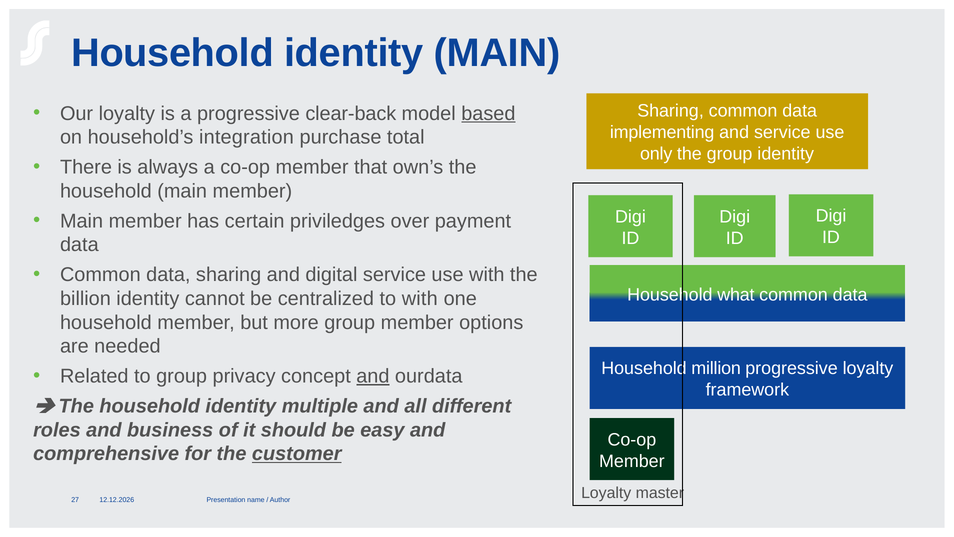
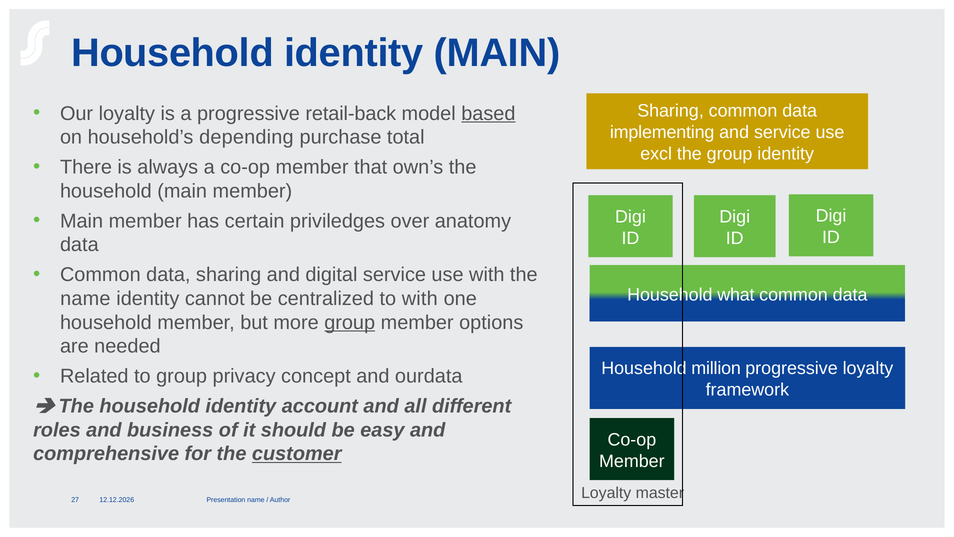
clear-back: clear-back -> retail-back
integration: integration -> depending
only: only -> excl
payment: payment -> anatomy
billion at (85, 298): billion -> name
group at (350, 322) underline: none -> present
and at (373, 376) underline: present -> none
multiple: multiple -> account
